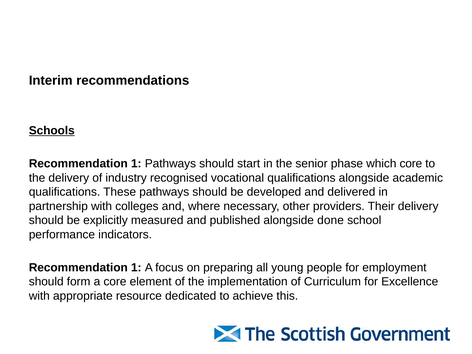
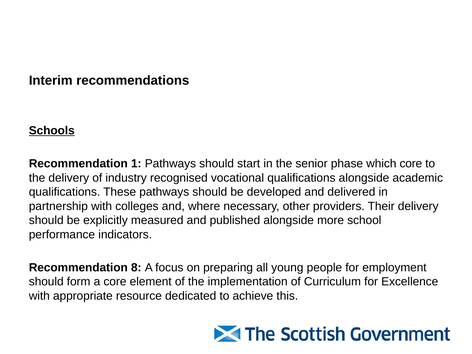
done: done -> more
1 at (136, 267): 1 -> 8
